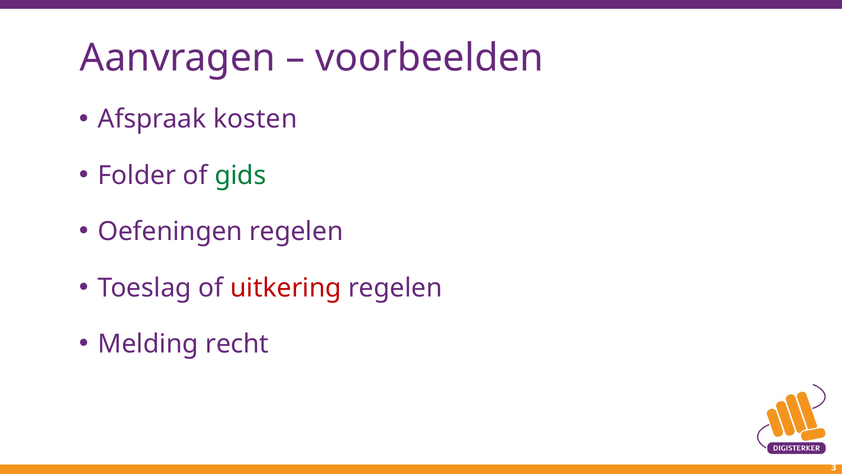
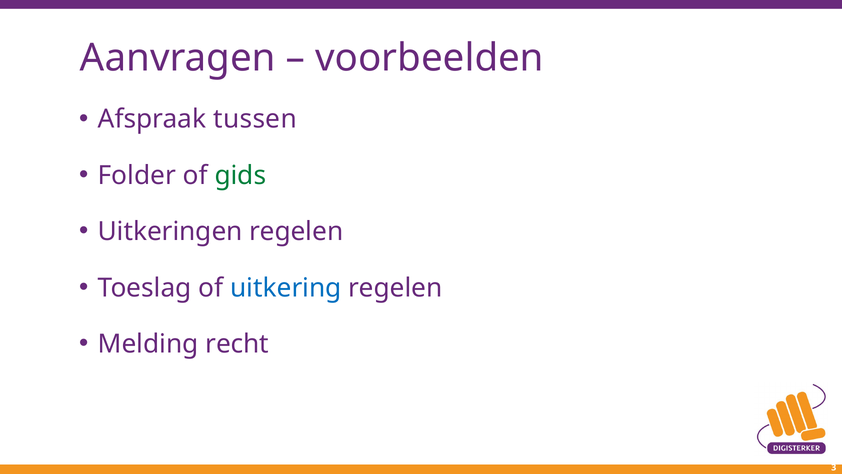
kosten: kosten -> tussen
Oefeningen: Oefeningen -> Uitkeringen
uitkering colour: red -> blue
